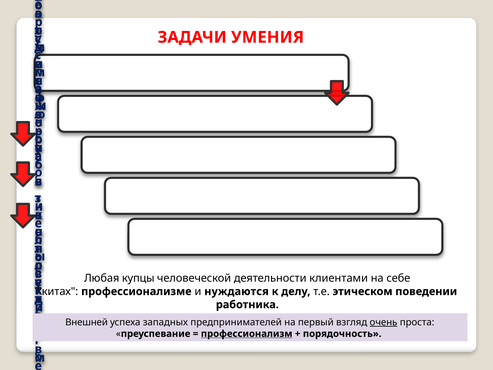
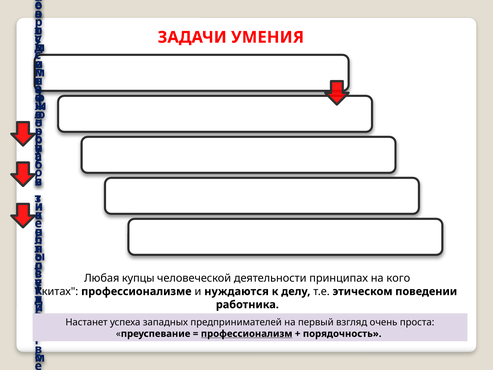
клиентами: клиентами -> принципах
себе: себе -> кого
Внешней: Внешней -> Настанет
очень underline: present -> none
